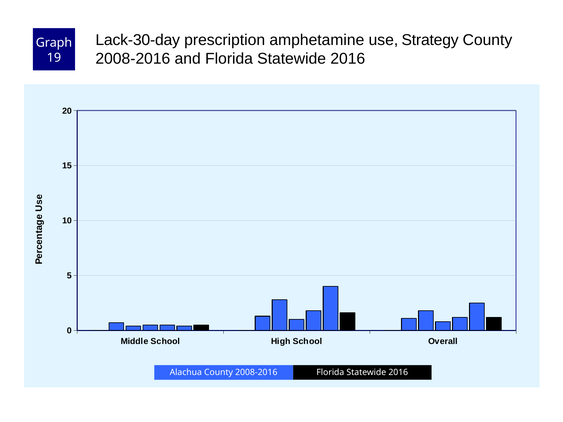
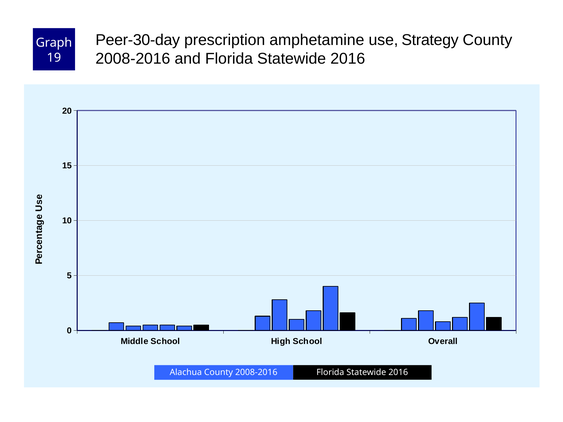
Lack-30-day: Lack-30-day -> Peer-30-day
